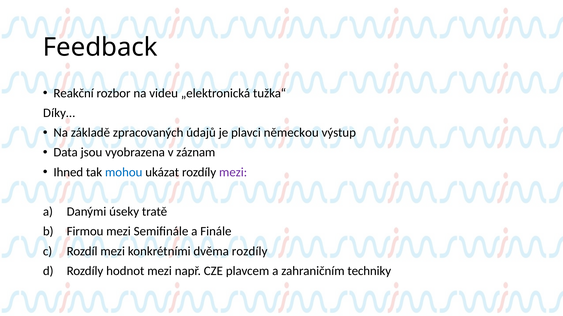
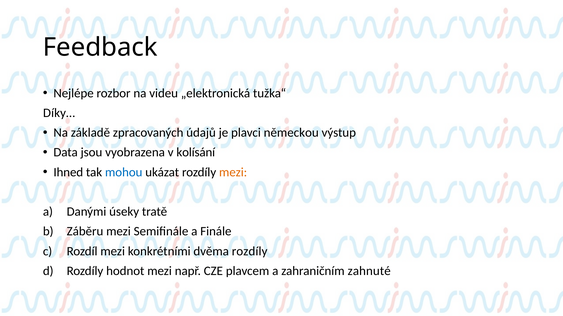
Reakční: Reakční -> Nejlépe
záznam: záznam -> kolísání
mezi at (233, 172) colour: purple -> orange
Firmou: Firmou -> Záběru
techniky: techniky -> zahnuté
